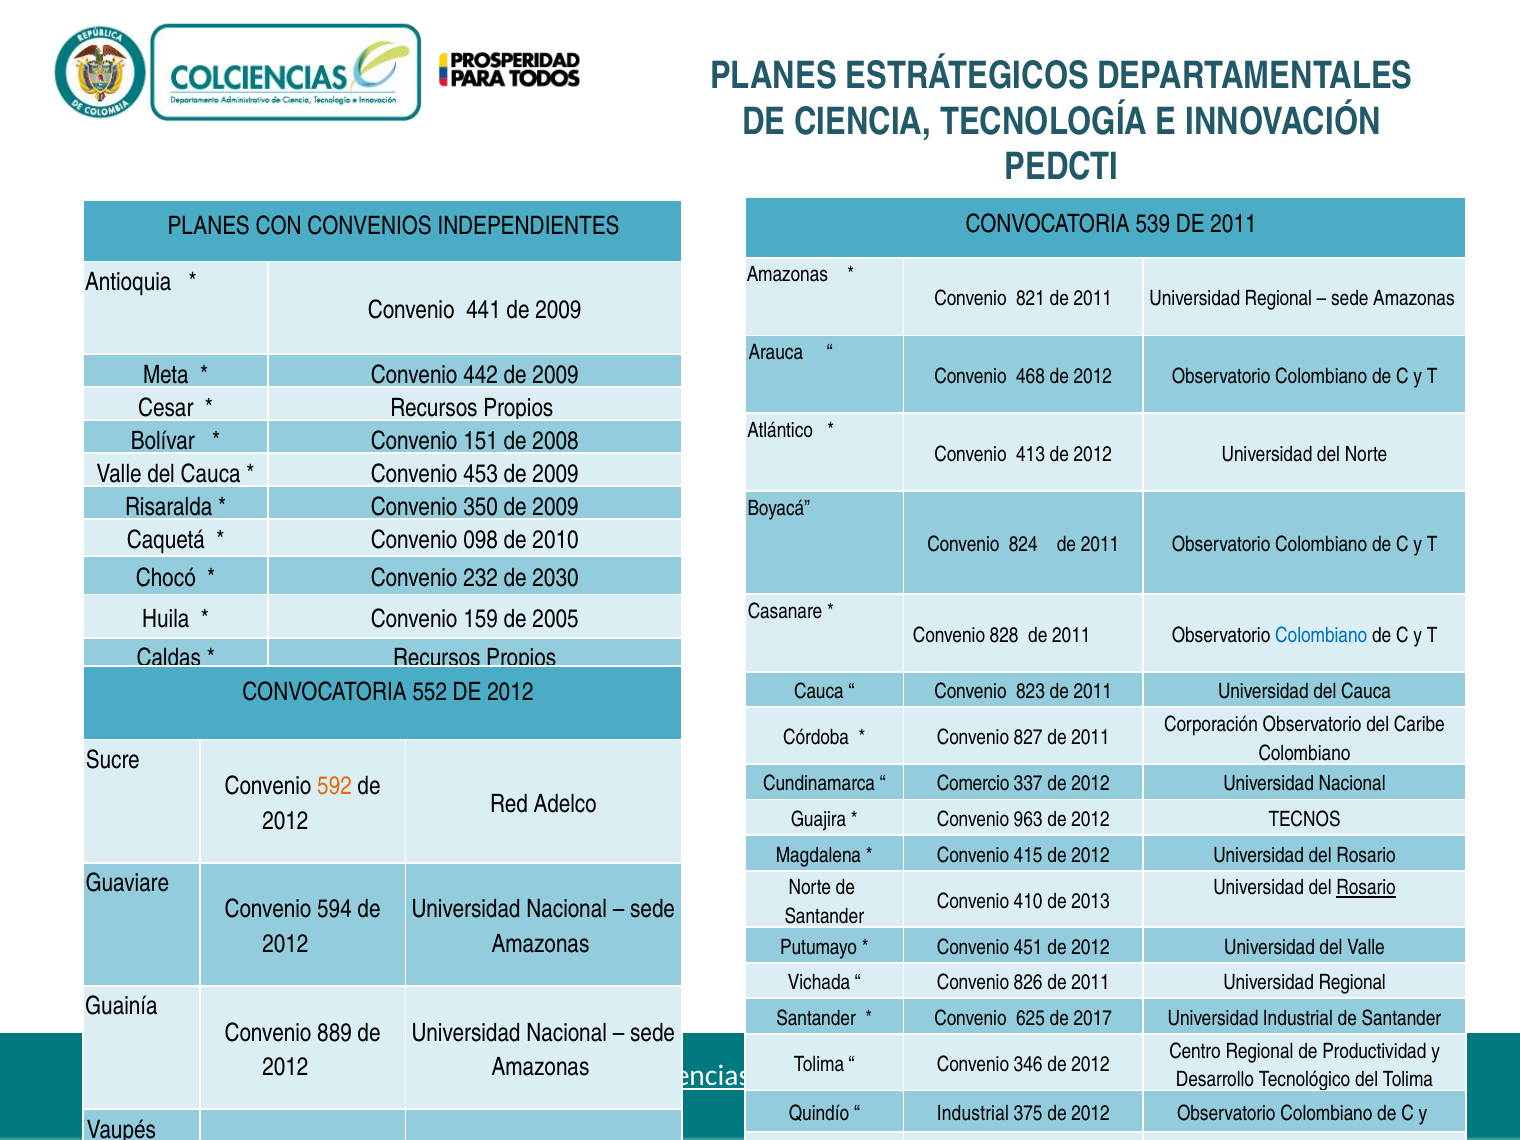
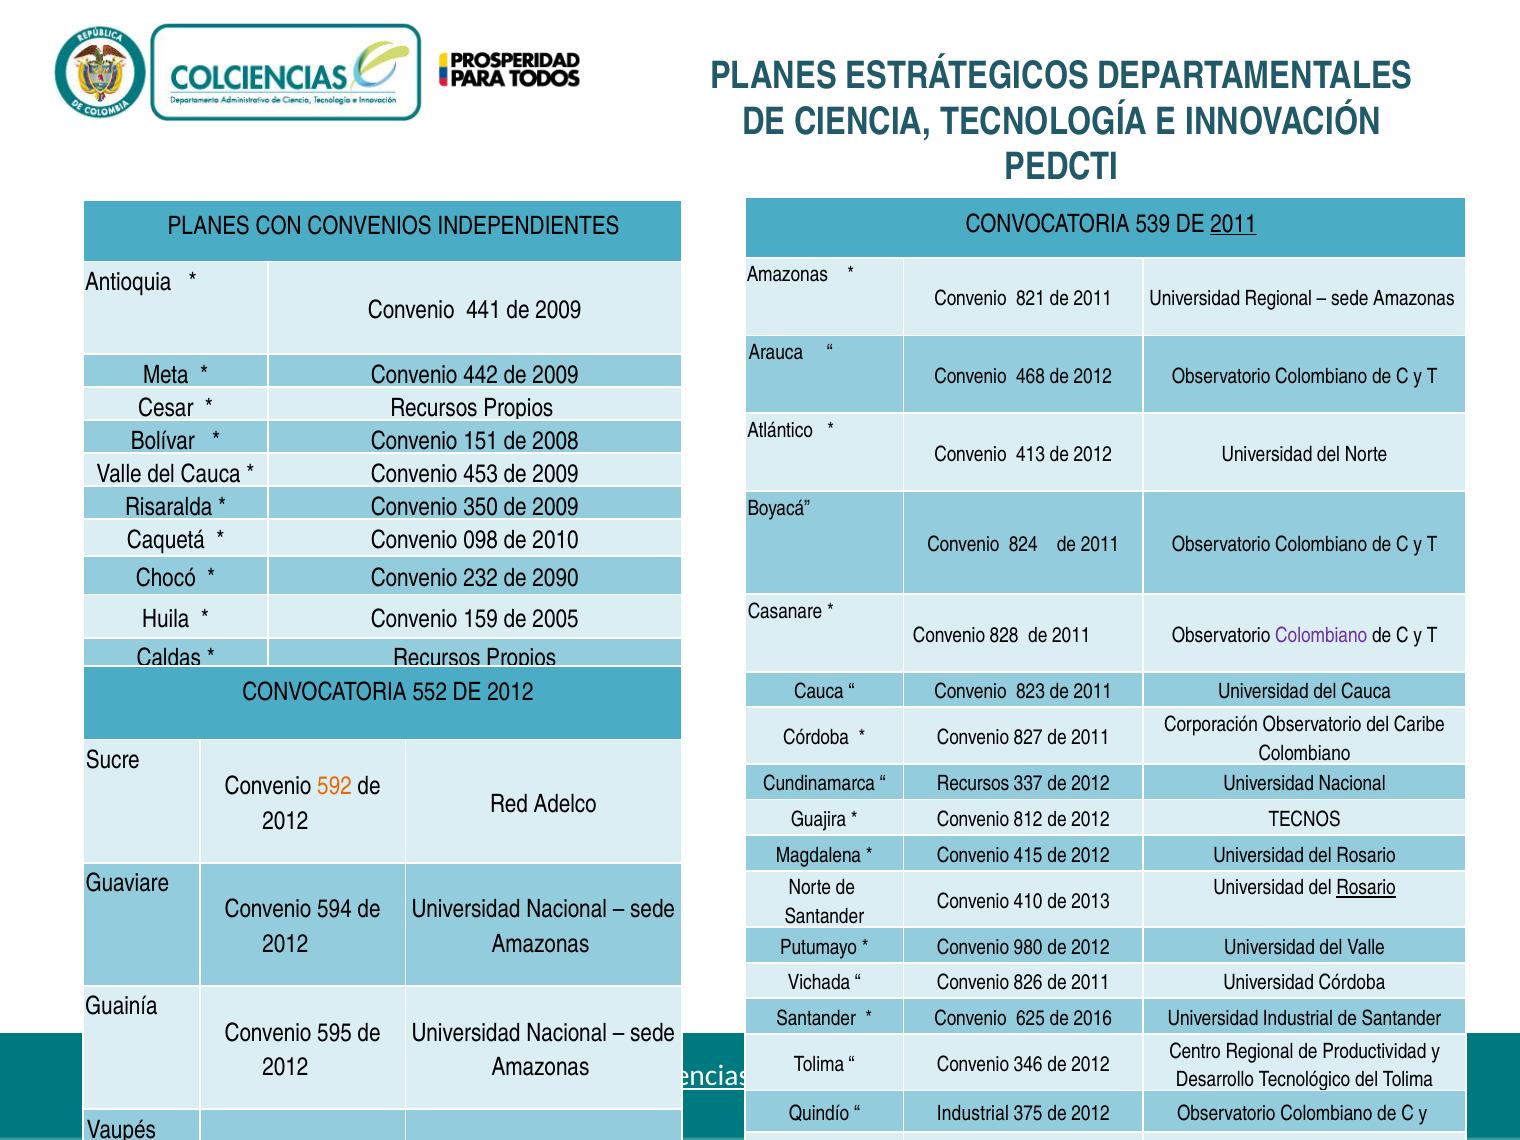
2011 at (1234, 224) underline: none -> present
2030: 2030 -> 2090
Colombiano at (1321, 635) colour: blue -> purple
Comercio at (973, 784): Comercio -> Recursos
963: 963 -> 812
451: 451 -> 980
Regional at (1352, 983): Regional -> Córdoba
2017: 2017 -> 2016
889: 889 -> 595
